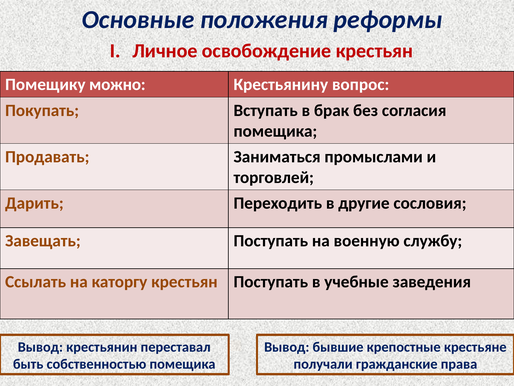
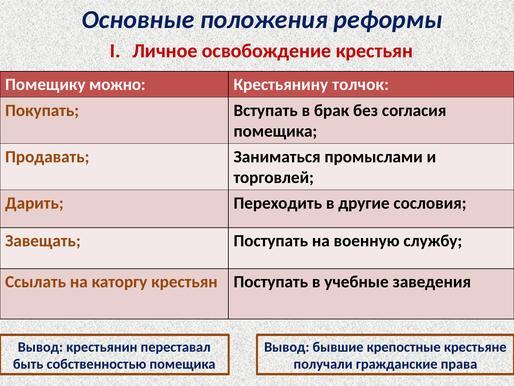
вопрос: вопрос -> толчок
